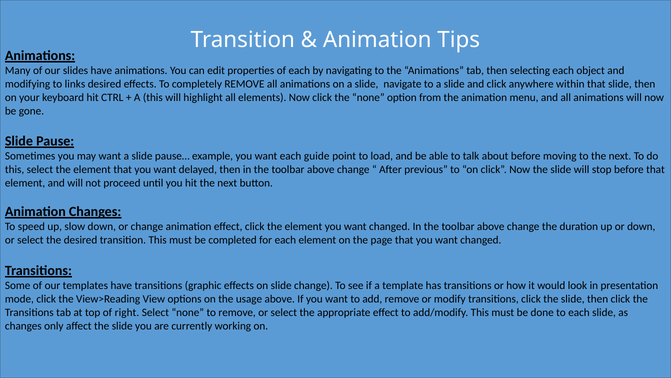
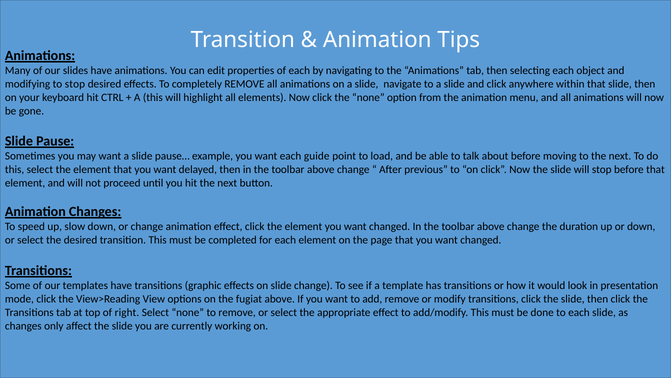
to links: links -> stop
usage: usage -> fugiat
